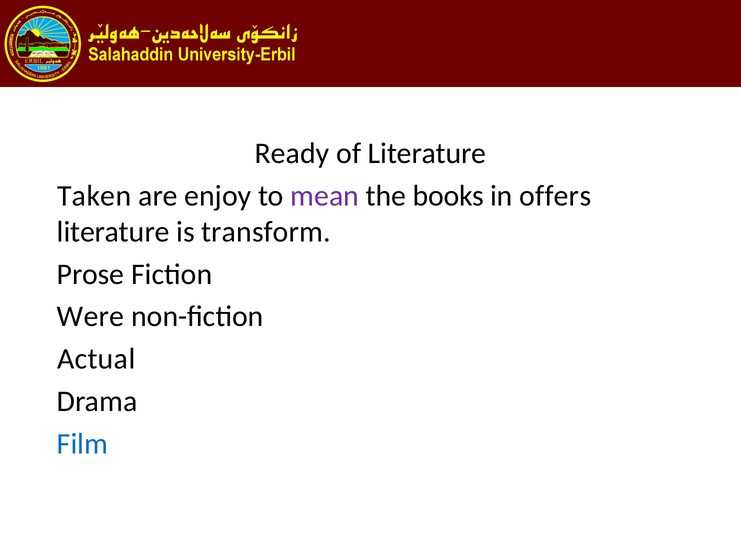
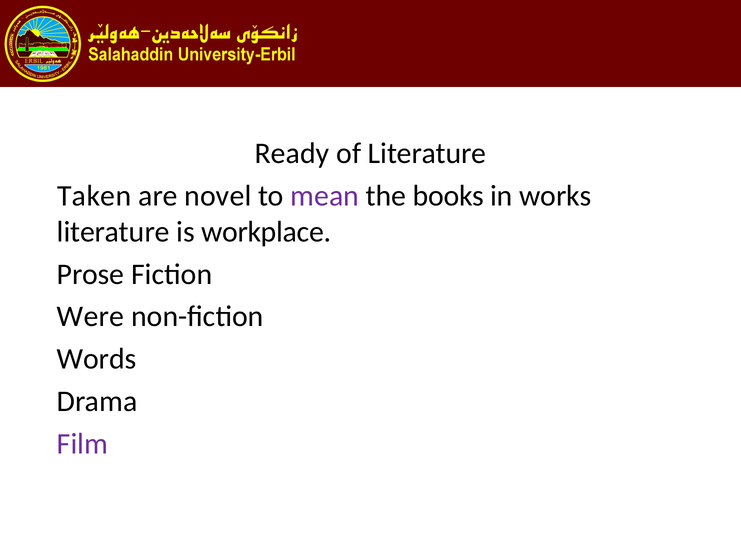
enjoy: enjoy -> novel
offers: offers -> works
transform: transform -> workplace
Actual: Actual -> Words
Film colour: blue -> purple
